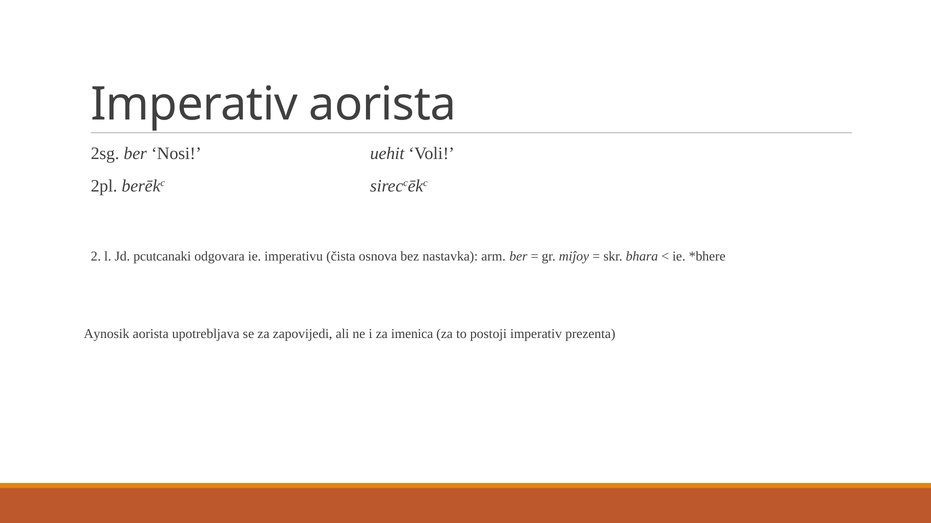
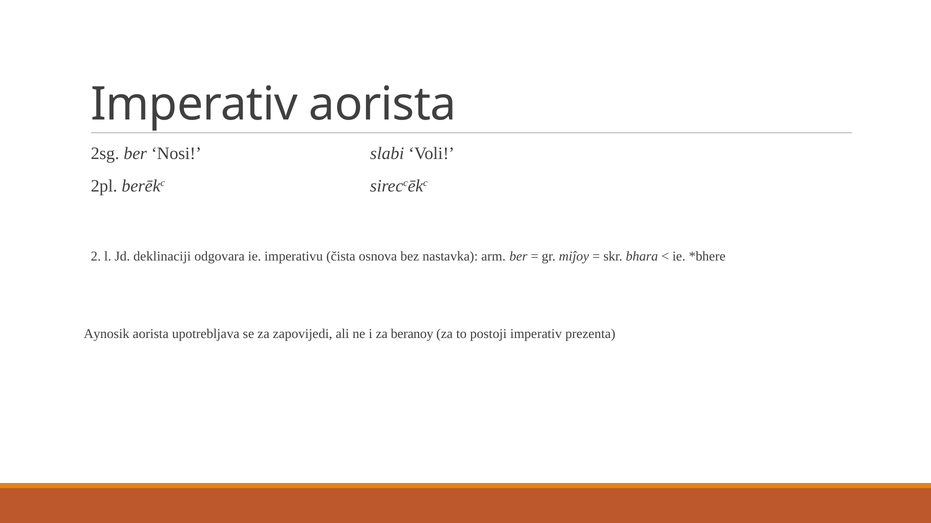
uehit: uehit -> slabi
pcutcanaki: pcutcanaki -> deklinaciji
imenica: imenica -> beranoy
